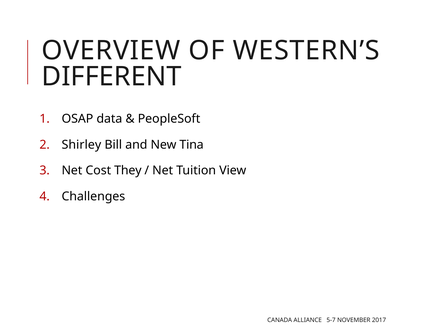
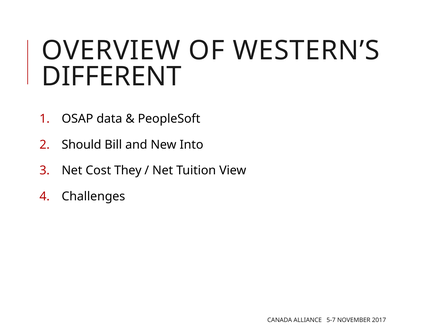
Shirley: Shirley -> Should
Tina: Tina -> Into
